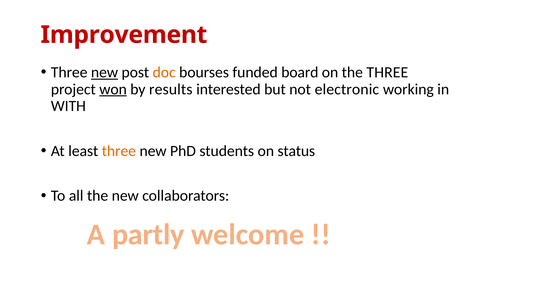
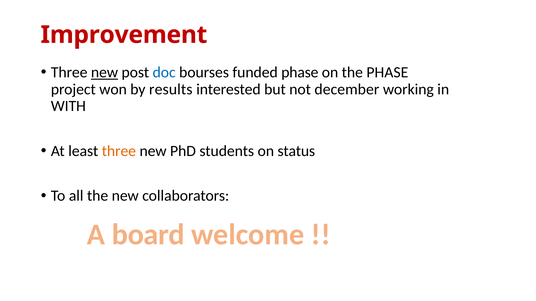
doc colour: orange -> blue
funded board: board -> phase
the THREE: THREE -> PHASE
won underline: present -> none
electronic: electronic -> december
partly: partly -> board
